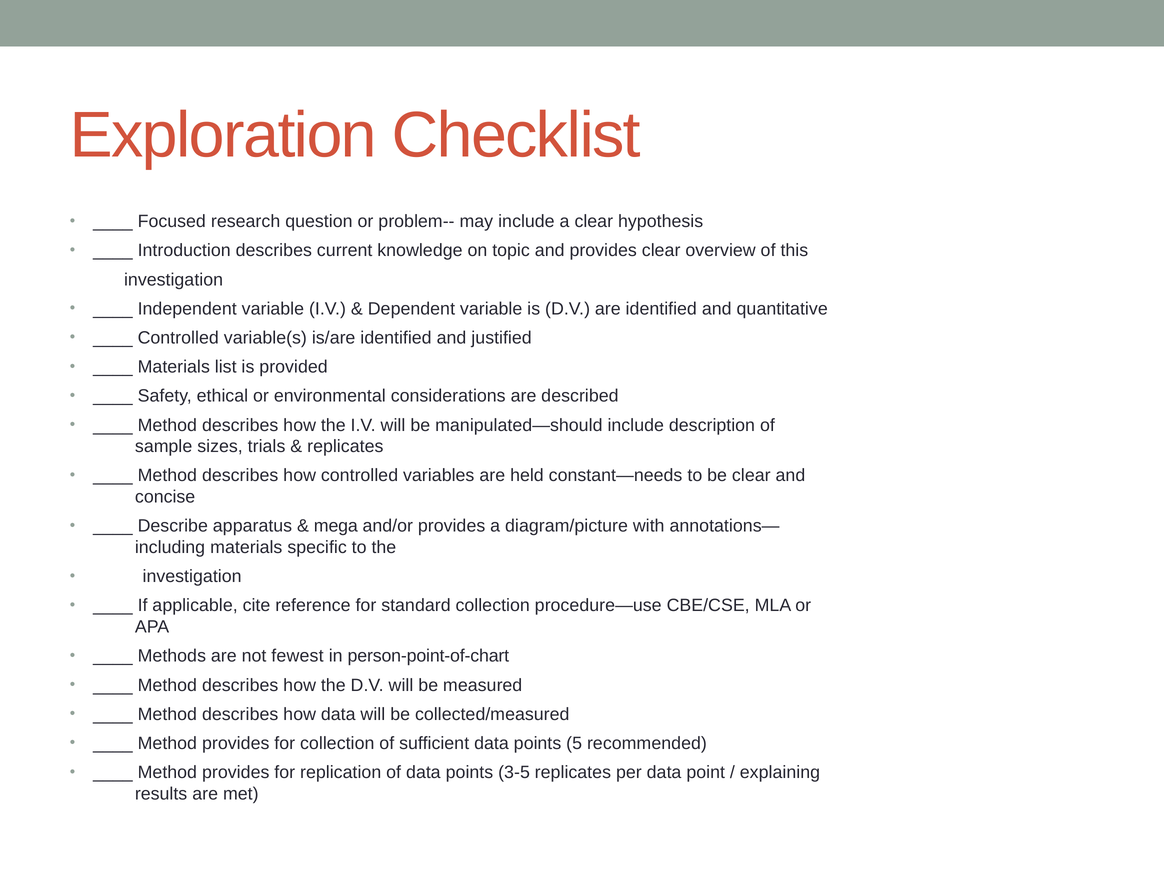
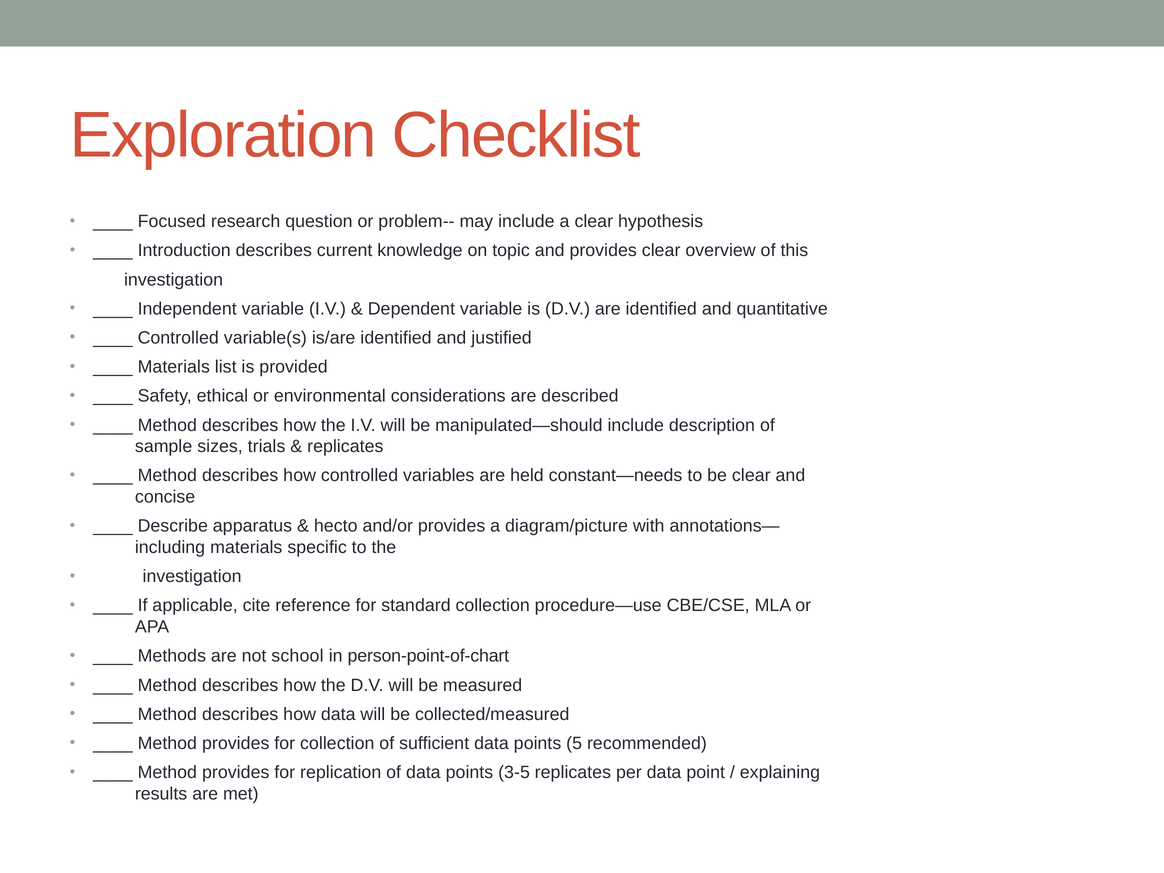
mega: mega -> hecto
fewest: fewest -> school
